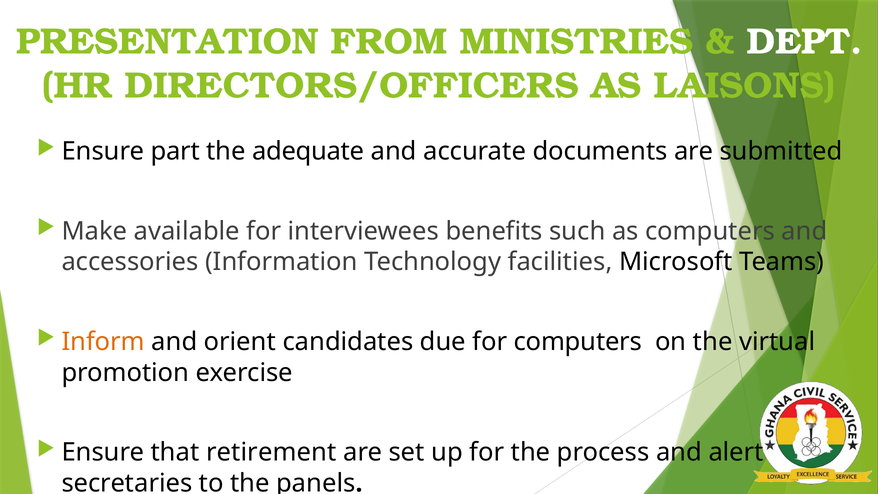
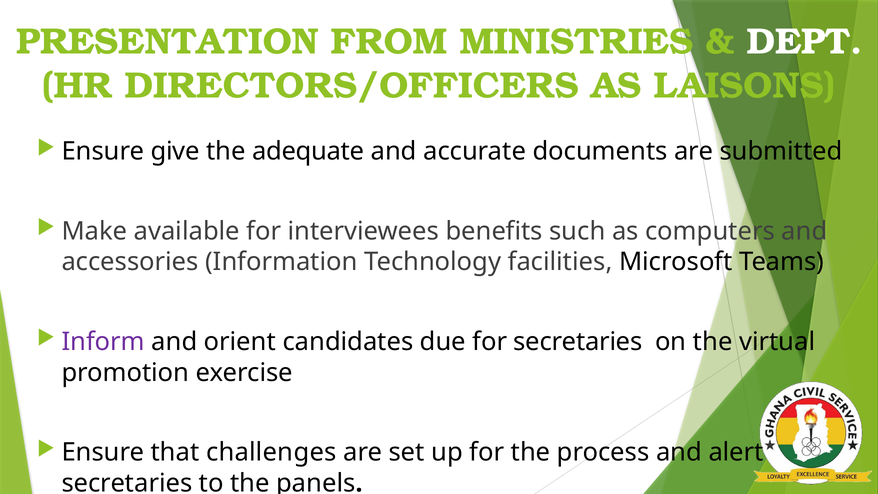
part: part -> give
Inform colour: orange -> purple
for computers: computers -> secretaries
retirement: retirement -> challenges
